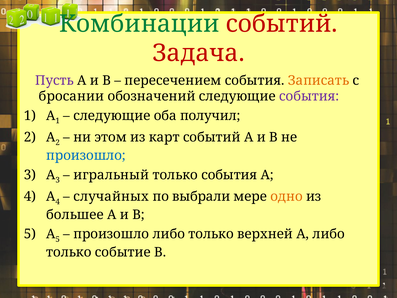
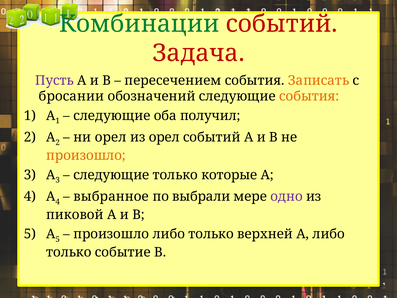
события at (309, 96) colour: purple -> orange
ни этом: этом -> орел
из карт: карт -> орел
произошло at (86, 155) colour: blue -> orange
игральный at (111, 175): игральный -> следующие
только события: события -> которые
случайных: случайных -> выбранное
одно colour: orange -> purple
большее: большее -> пиковой
